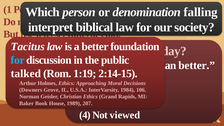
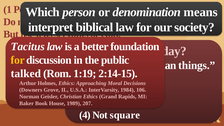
falling: falling -> means
for at (18, 60) colour: light blue -> yellow
better at (197, 65): better -> things
viewed: viewed -> square
